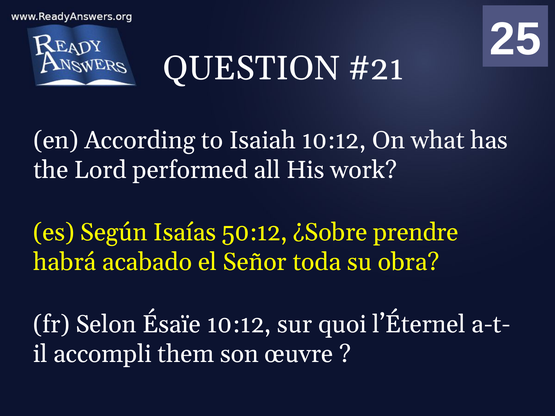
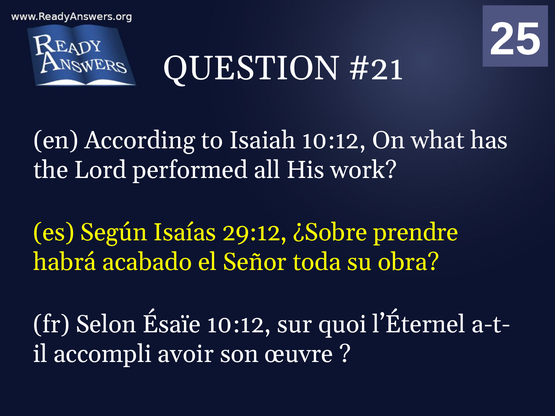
50:12: 50:12 -> 29:12
them: them -> avoir
